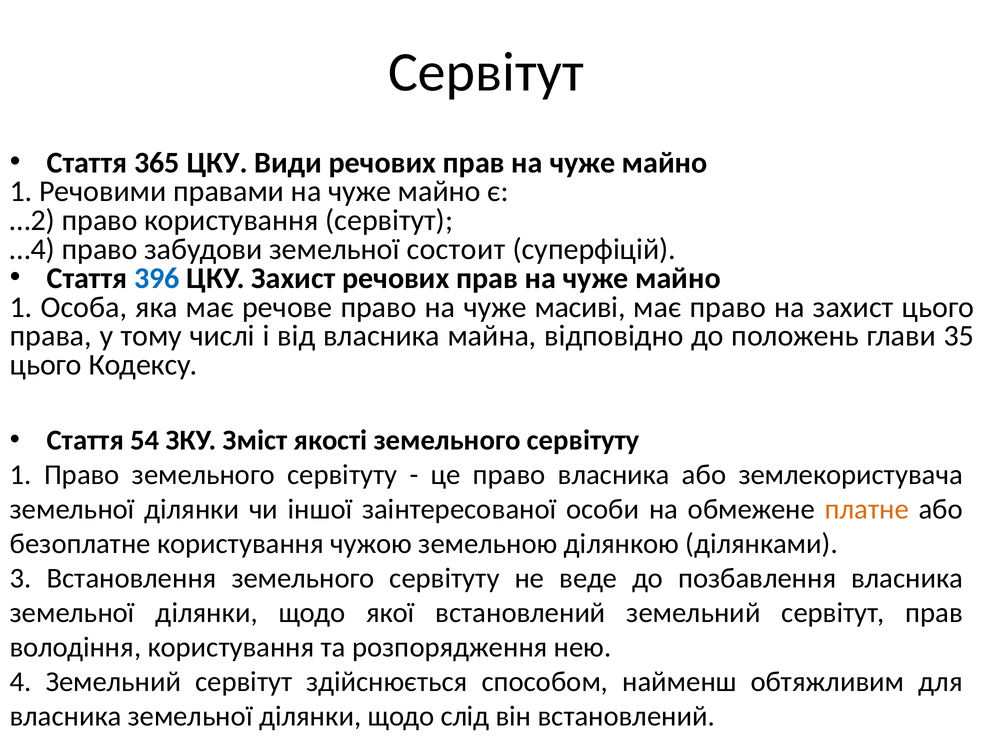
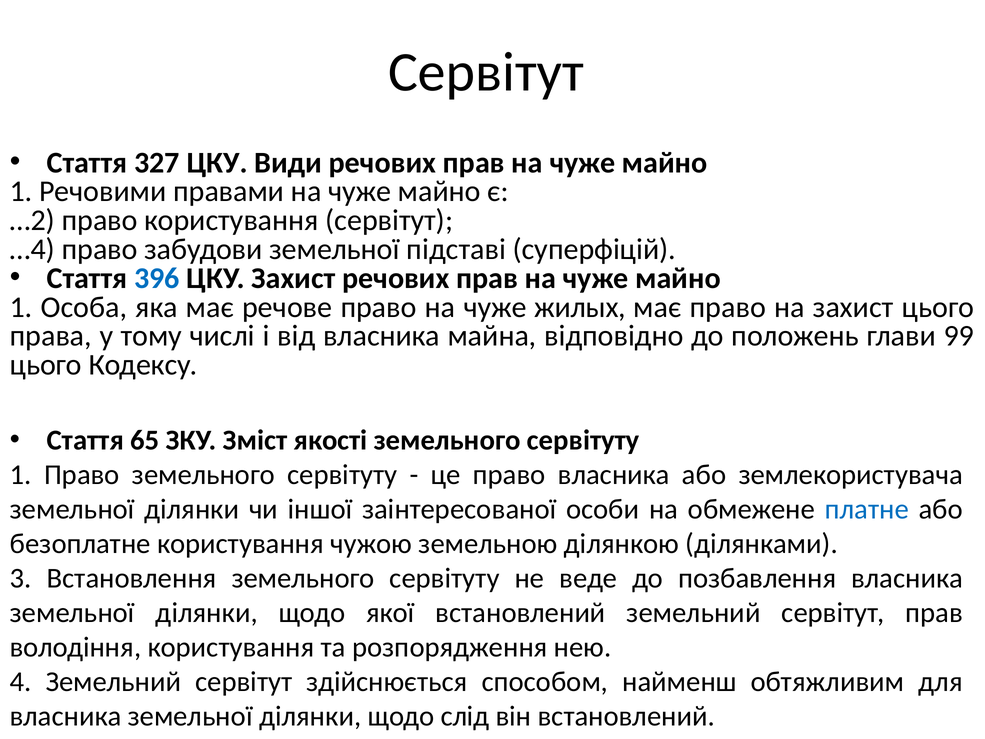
365: 365 -> 327
состоит: состоит -> підставі
масиві: масиві -> жилых
35: 35 -> 99
54: 54 -> 65
платне colour: orange -> blue
